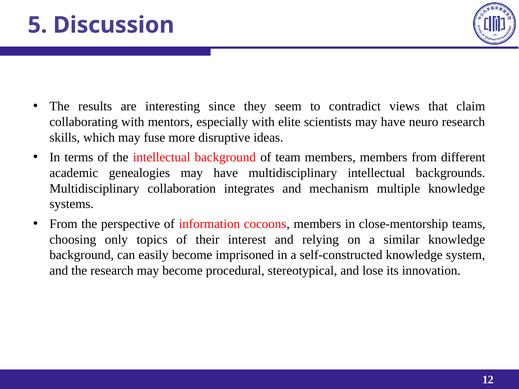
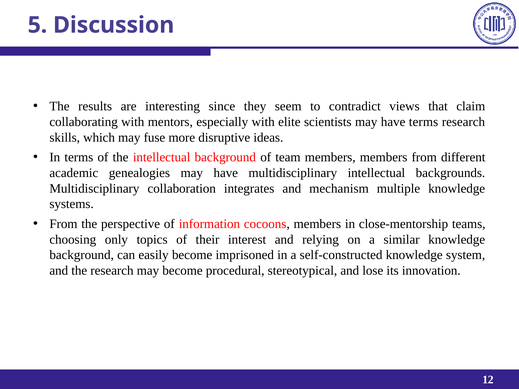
have neuro: neuro -> terms
